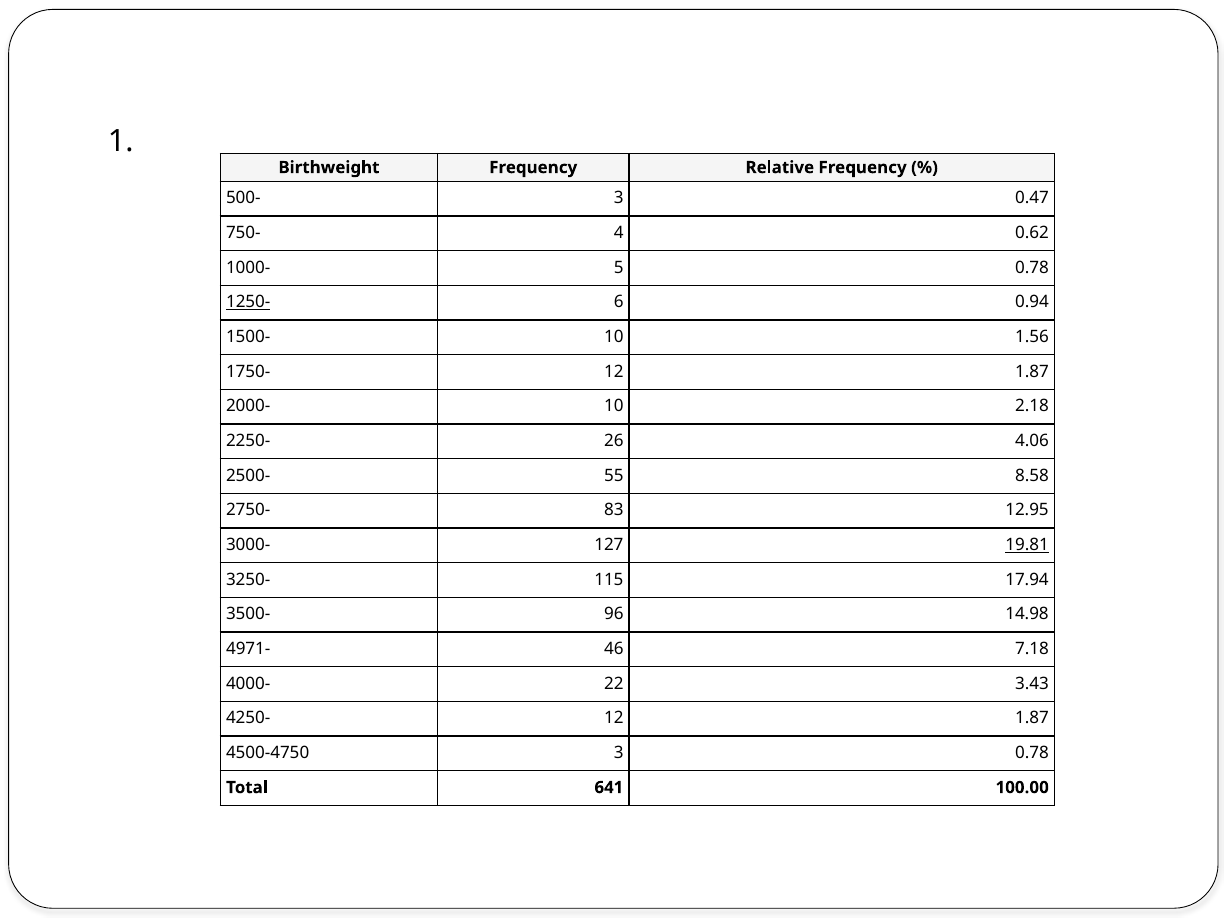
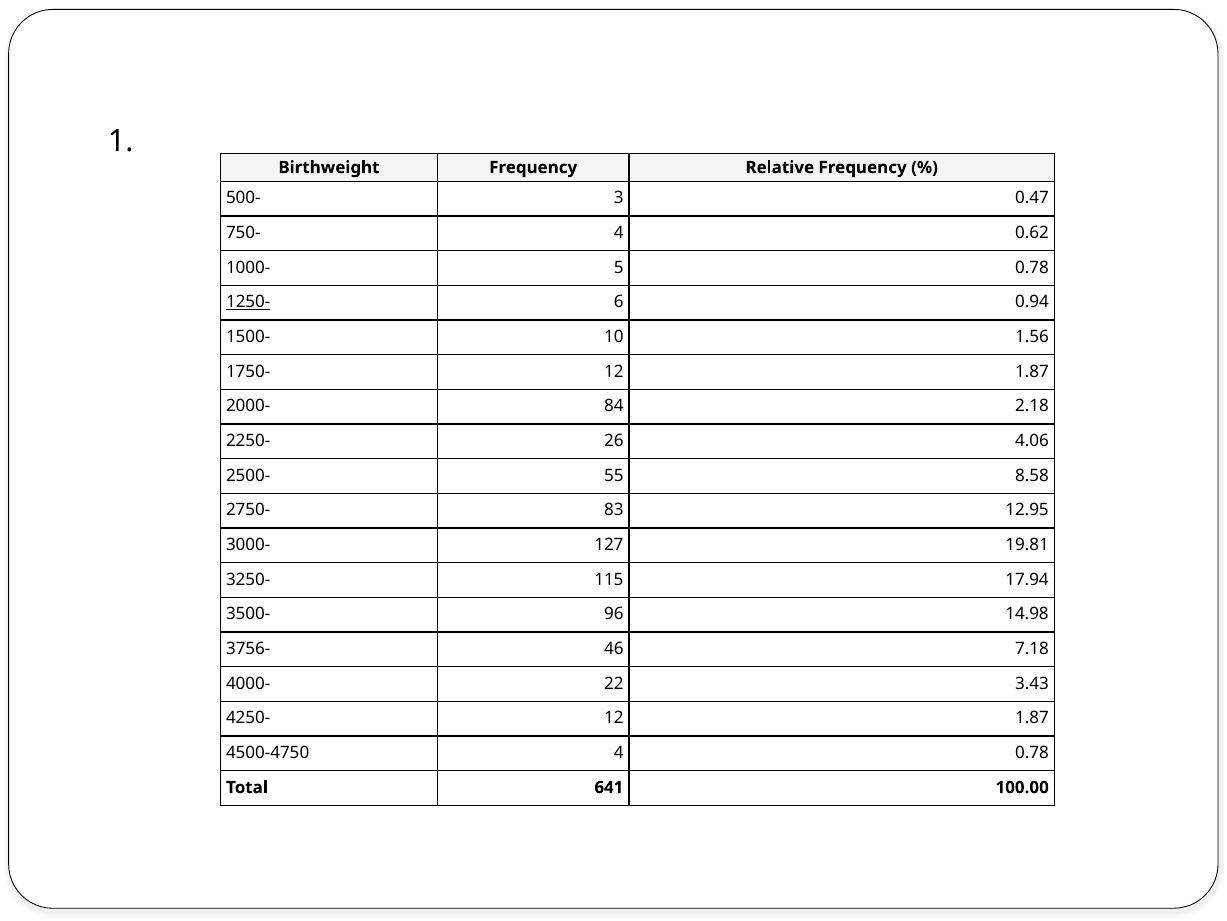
2000- 10: 10 -> 84
19.81 underline: present -> none
4971-: 4971- -> 3756-
4500-4750 3: 3 -> 4
